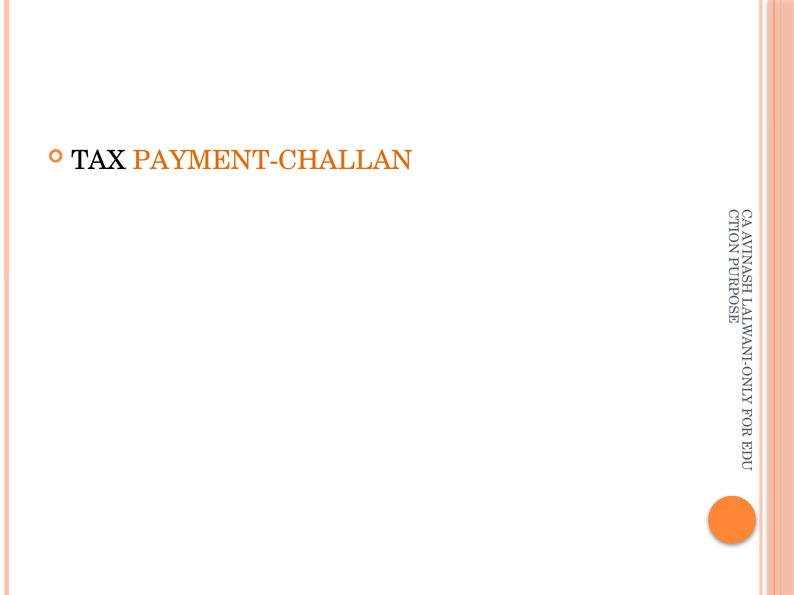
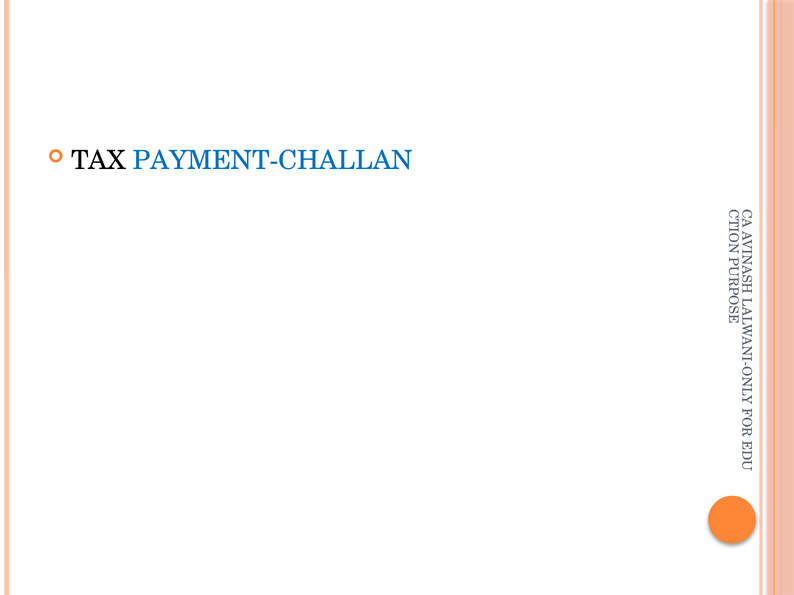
PAYMENT-CHALLAN colour: orange -> blue
